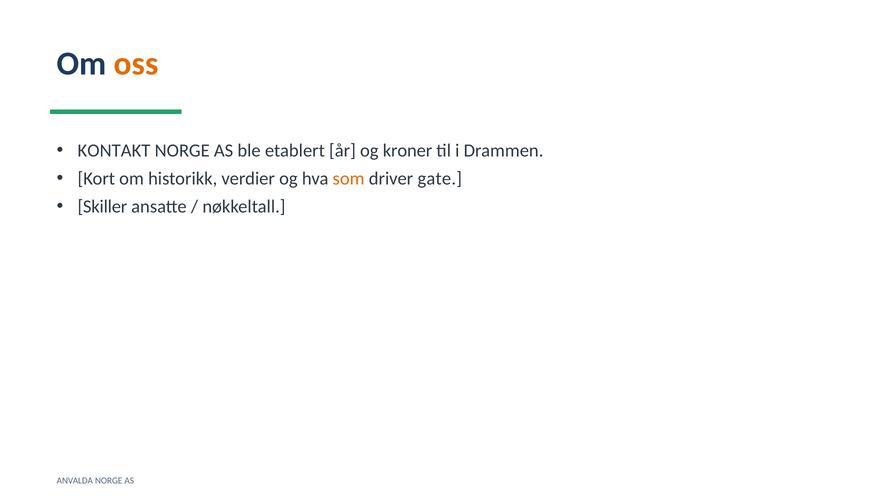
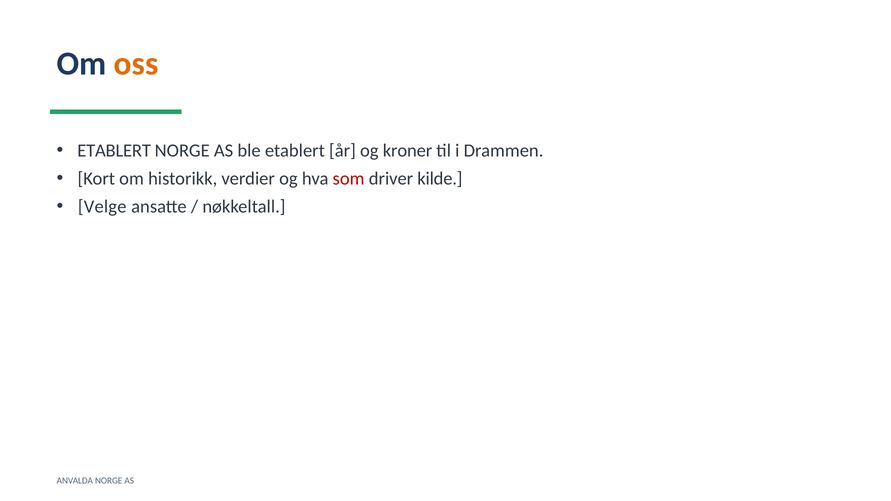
KONTAKT at (114, 151): KONTAKT -> ETABLERT
som colour: orange -> red
gate: gate -> kilde
Skiller: Skiller -> Velge
